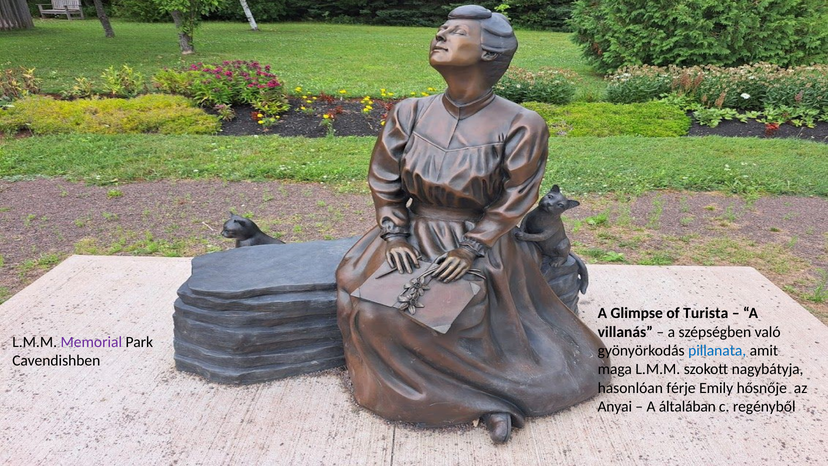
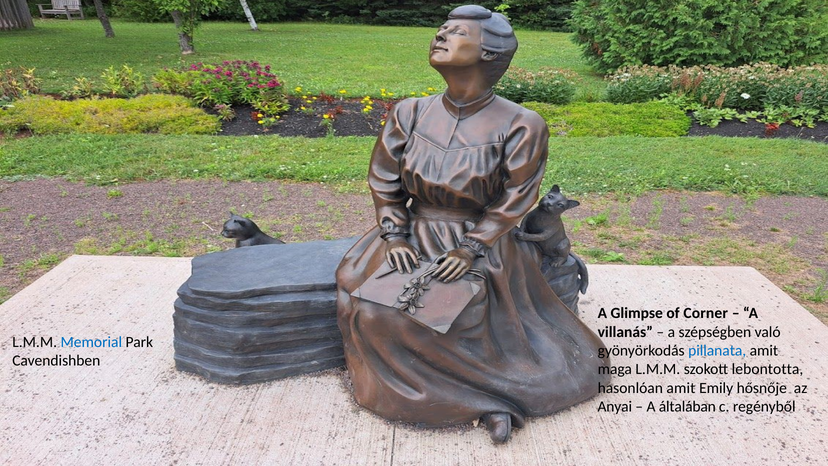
Turista: Turista -> Corner
Memorial colour: purple -> blue
nagybátyja: nagybátyja -> lebontotta
hasonlóan férje: férje -> amit
